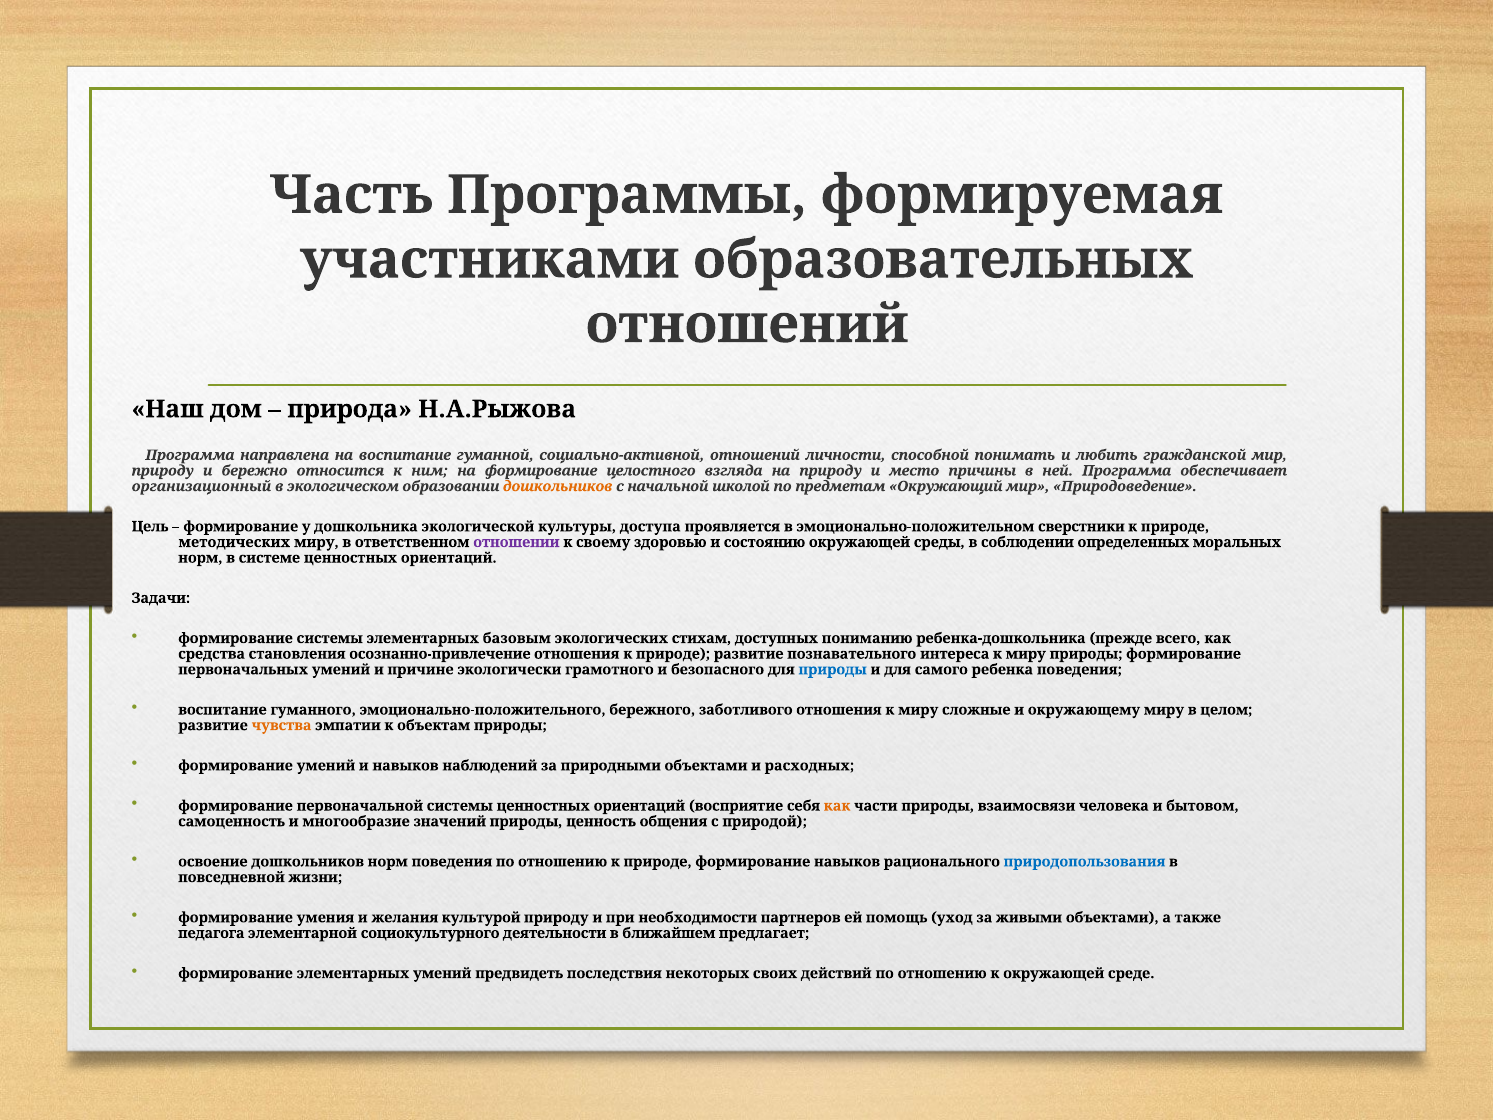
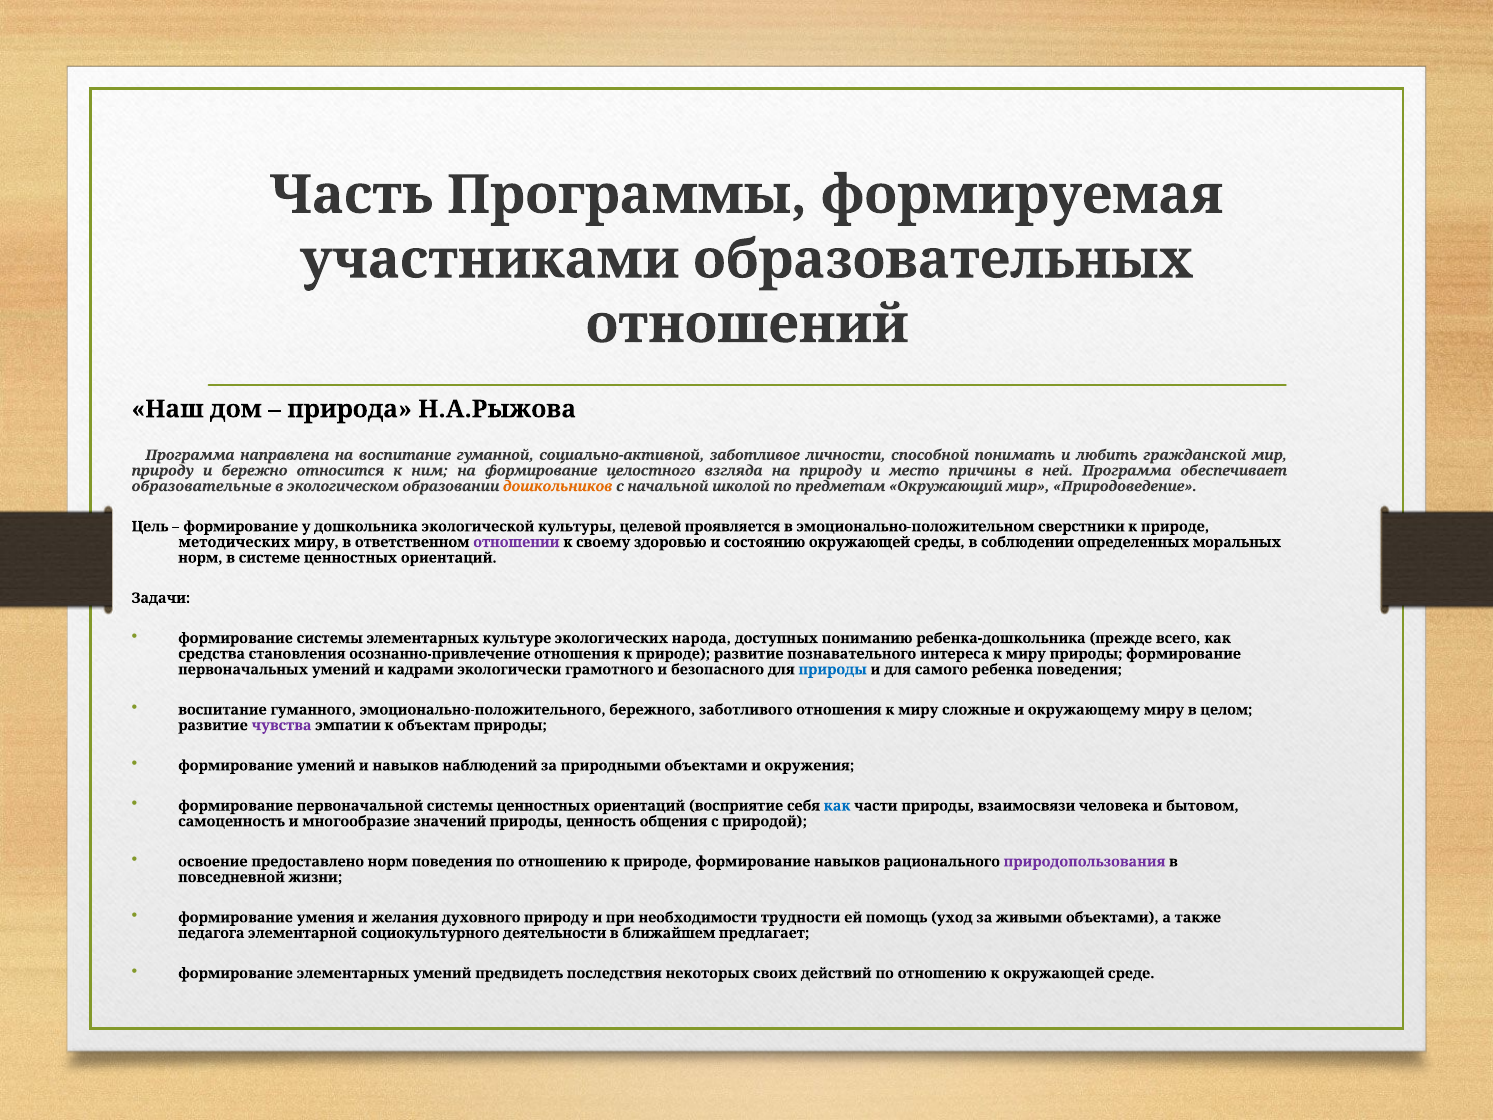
социально-активной отношений: отношений -> заботливое
организационный: организационный -> образовательные
доступа: доступа -> целевой
базовым: базовым -> культуре
стихам: стихам -> народа
причине: причине -> кадрами
чувства colour: orange -> purple
расходных: расходных -> окружения
как at (837, 806) colour: orange -> blue
освоение дошкольников: дошкольников -> предоставлено
природопользования colour: blue -> purple
культурой: культурой -> духовного
партнеров: партнеров -> трудности
